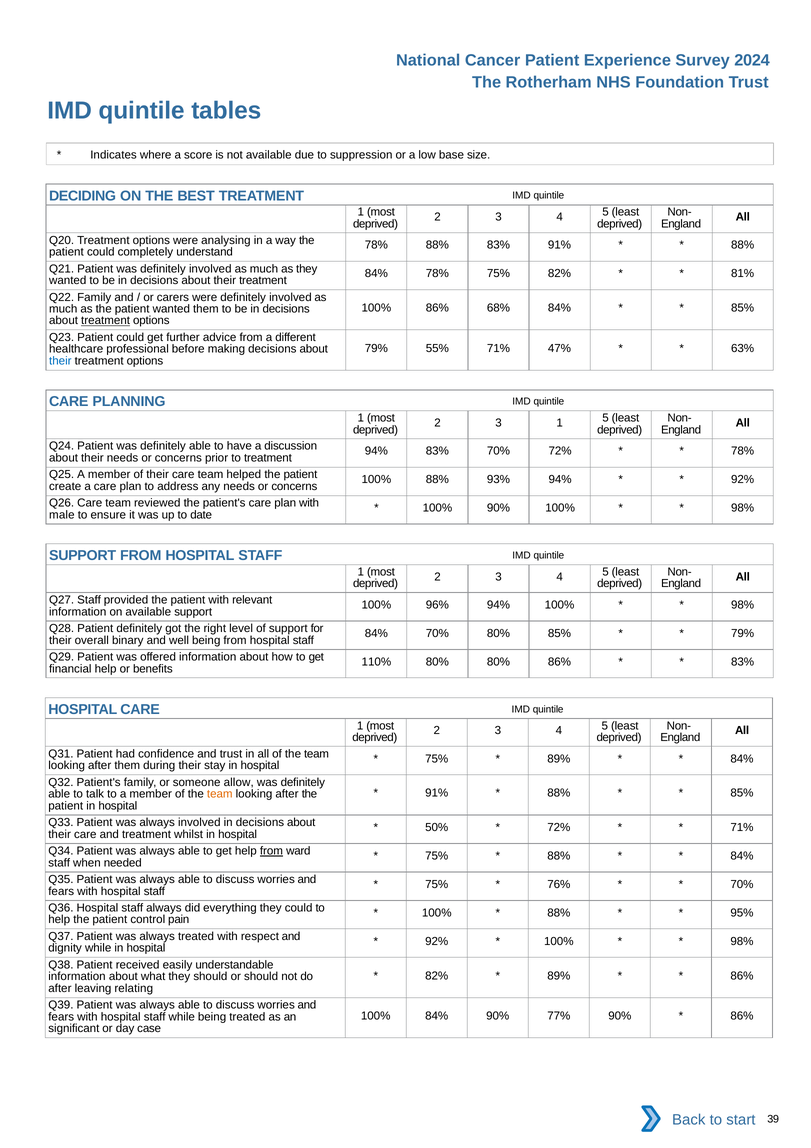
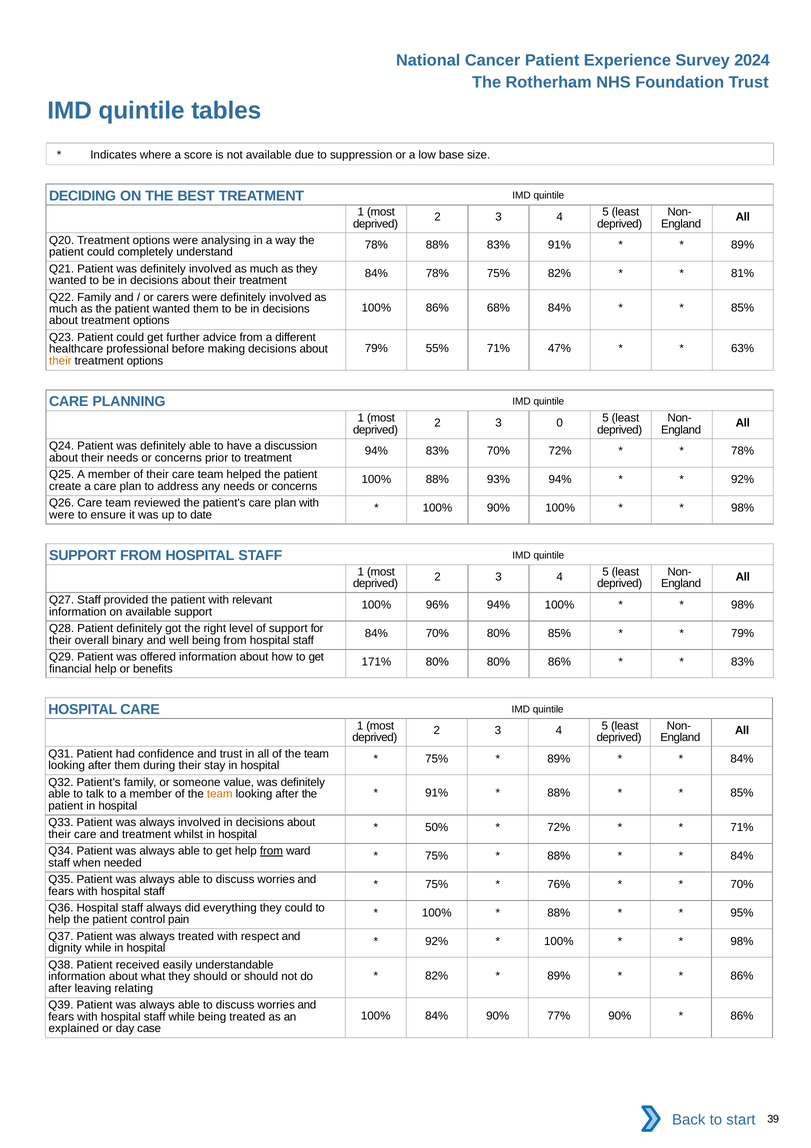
88% at (743, 245): 88% -> 89%
treatment at (106, 321) underline: present -> none
their at (60, 361) colour: blue -> orange
3 1: 1 -> 0
male at (62, 515): male -> were
110%: 110% -> 171%
allow: allow -> value
significant: significant -> explained
